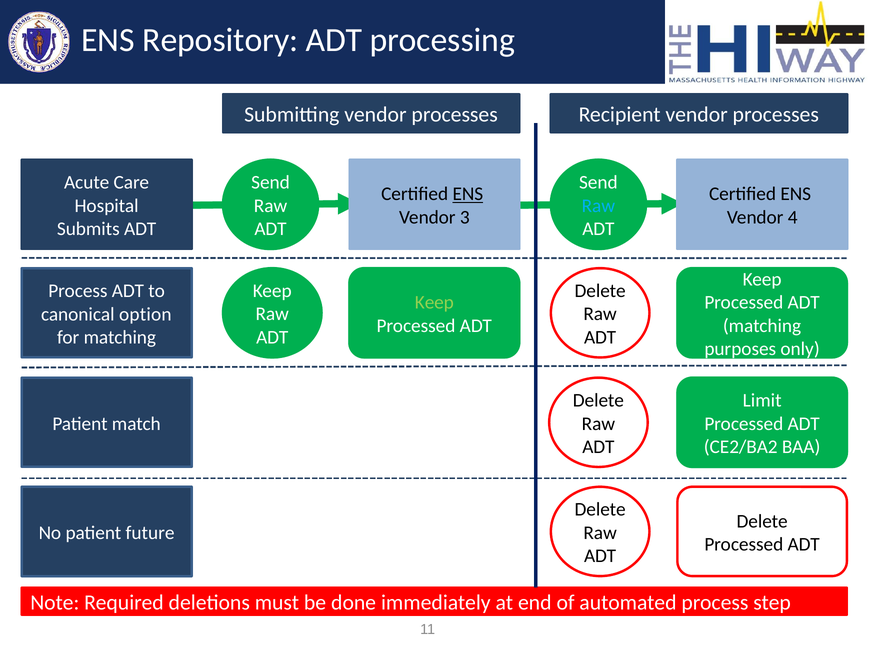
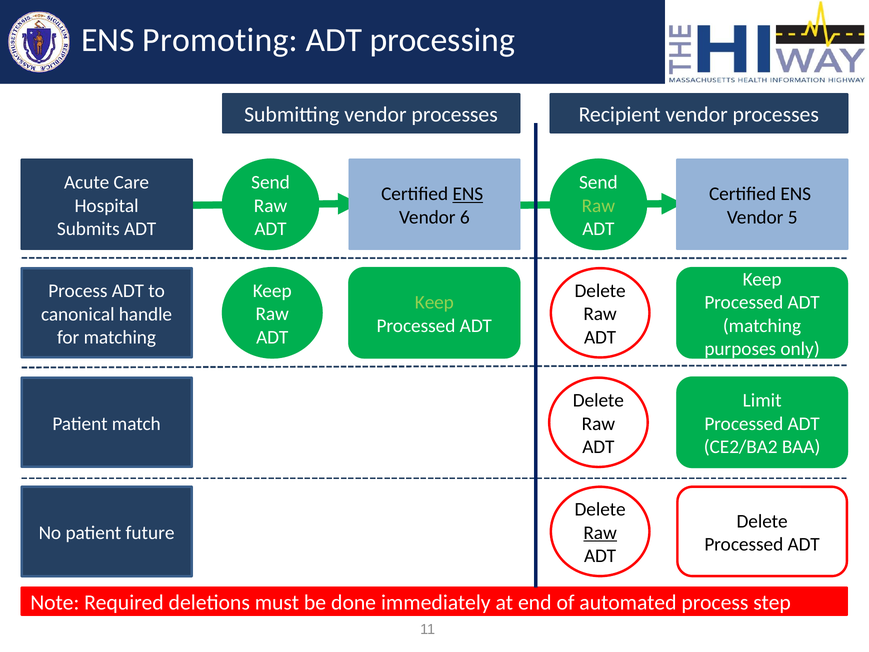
Repository: Repository -> Promoting
Raw at (598, 206) colour: light blue -> light green
3: 3 -> 6
4: 4 -> 5
option: option -> handle
Raw at (600, 533) underline: none -> present
